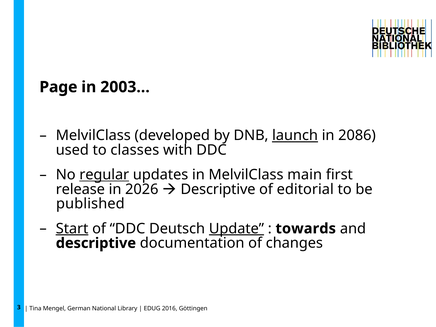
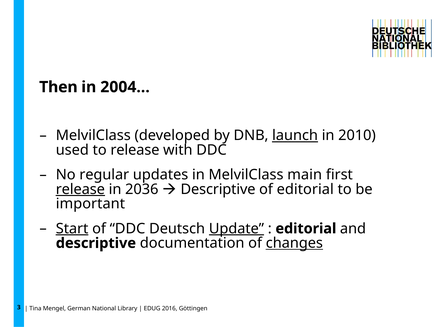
Page: Page -> Then
2003…: 2003… -> 2004…
2086: 2086 -> 2010
to classes: classes -> release
regular underline: present -> none
release at (80, 189) underline: none -> present
2026: 2026 -> 2036
published: published -> important
towards at (306, 229): towards -> editorial
changes underline: none -> present
